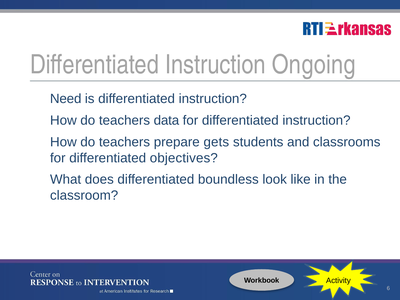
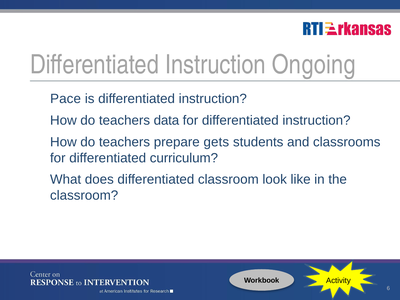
Need: Need -> Pace
objectives: objectives -> curriculum
differentiated boundless: boundless -> classroom
